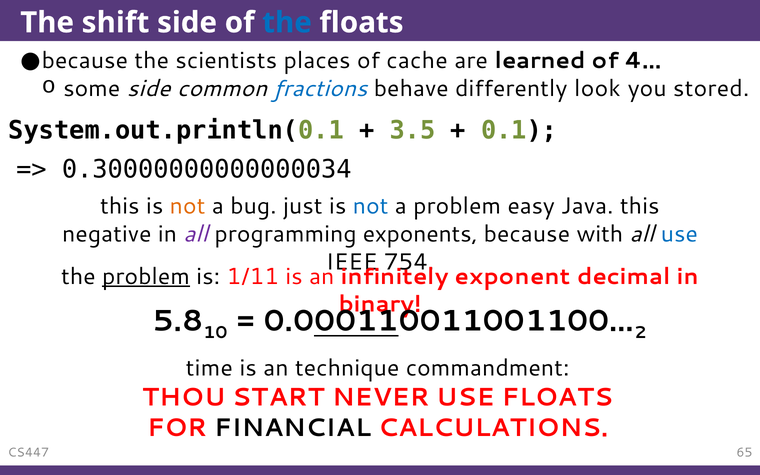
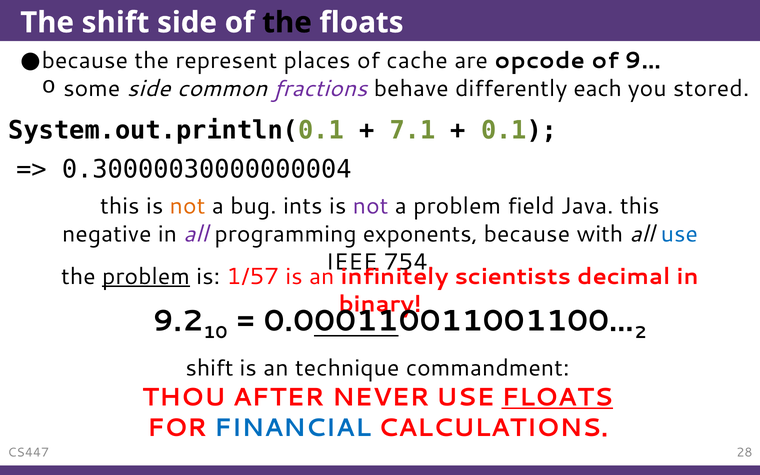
the at (287, 23) colour: blue -> black
scientists: scientists -> represent
learned: learned -> opcode
4…: 4… -> 9…
fractions colour: blue -> purple
look: look -> each
3.5: 3.5 -> 7.1
0.30000000000000034: 0.30000000000000034 -> 0.30000030000000004
just: just -> ints
not at (371, 206) colour: blue -> purple
easy: easy -> field
1/11: 1/11 -> 1/57
exponent: exponent -> scientists
5.8: 5.8 -> 9.2
time at (209, 368): time -> shift
START: START -> AFTER
FLOATS at (557, 397) underline: none -> present
FINANCIAL colour: black -> blue
65: 65 -> 28
